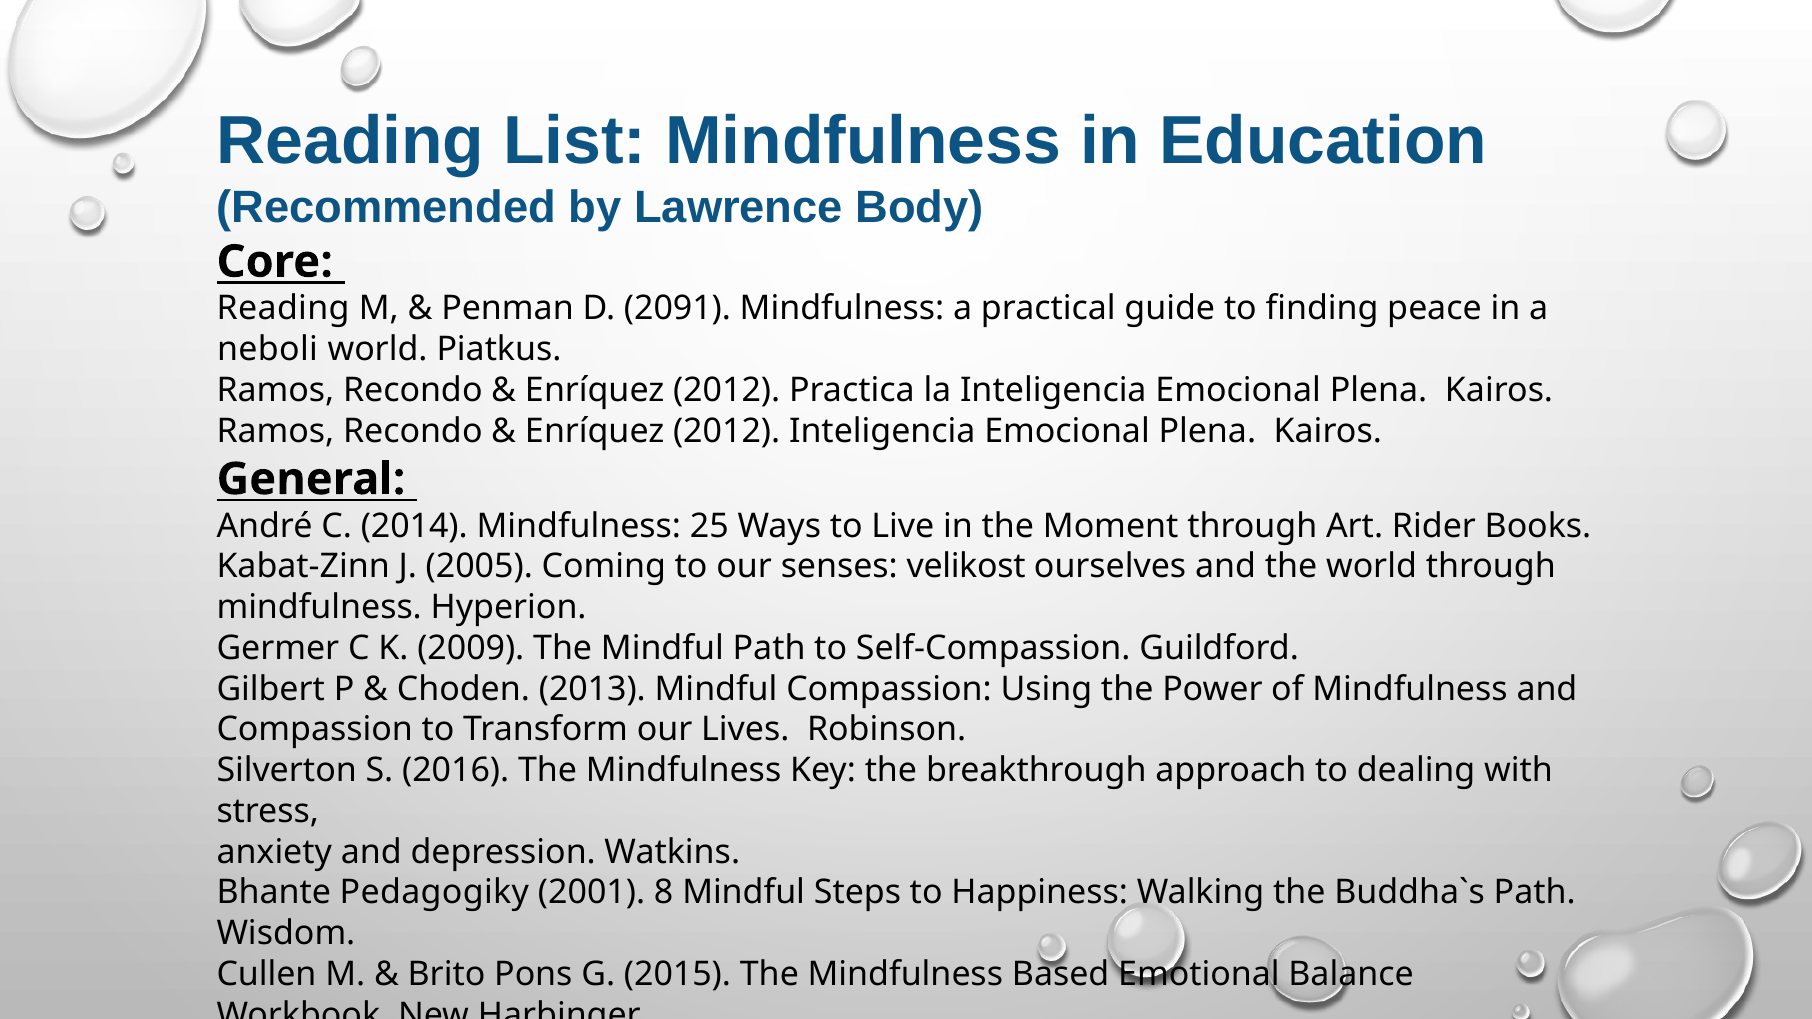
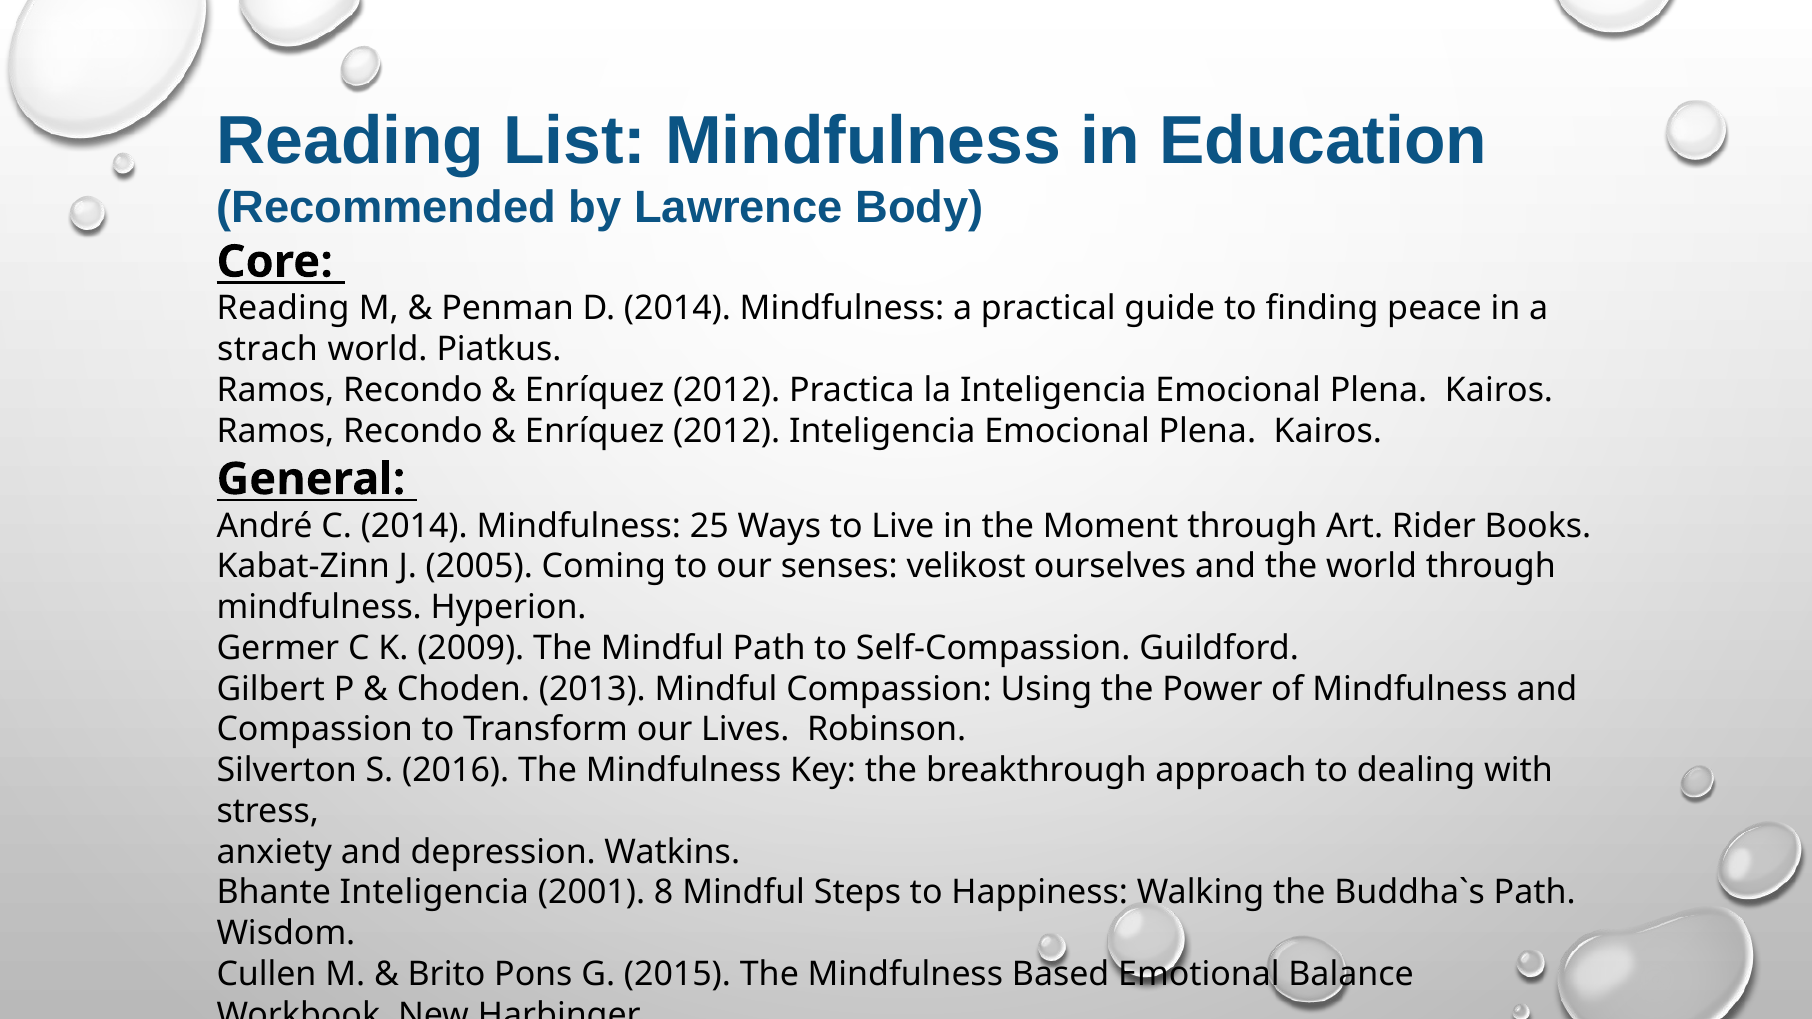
D 2091: 2091 -> 2014
neboli: neboli -> strach
Bhante Pedagogiky: Pedagogiky -> Inteligencia
